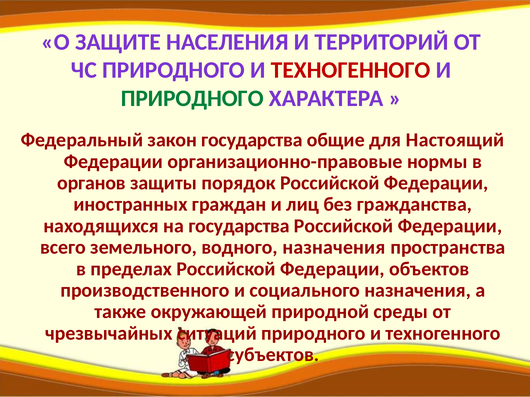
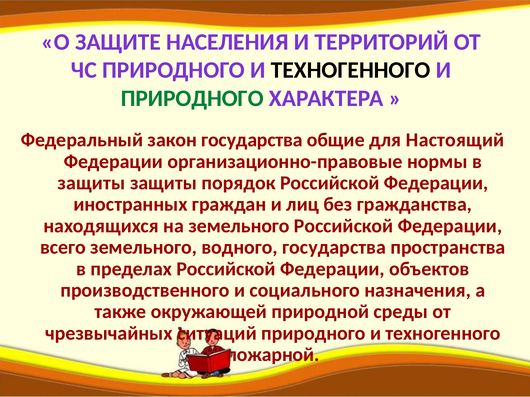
ТЕХНОГЕННОГО at (351, 70) colour: red -> black
органов at (92, 183): органов -> защиты
на государства: государства -> земельного
водного назначения: назначения -> государства
субъектов: субъектов -> пожарной
